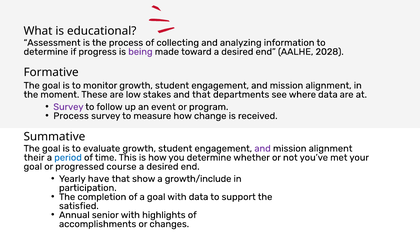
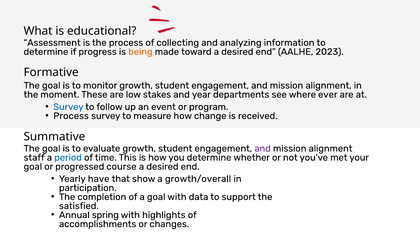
being colour: purple -> orange
2028: 2028 -> 2023
and that: that -> year
where data: data -> ever
Survey at (68, 107) colour: purple -> blue
their: their -> staff
growth/include: growth/include -> growth/overall
senior: senior -> spring
